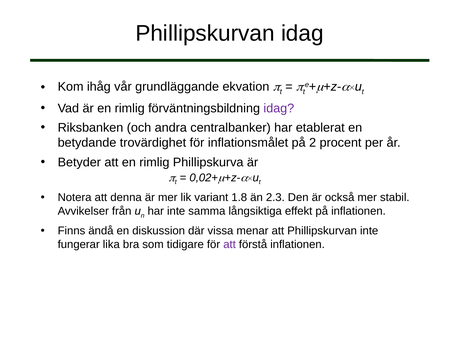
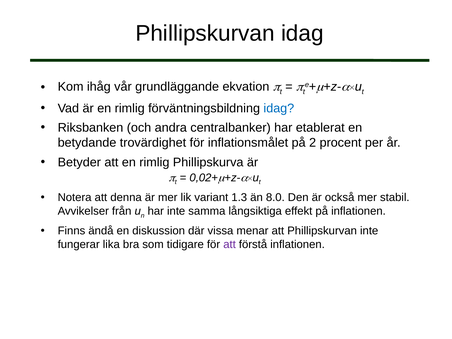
idag at (279, 108) colour: purple -> blue
1.8: 1.8 -> 1.3
2.3: 2.3 -> 8.0
